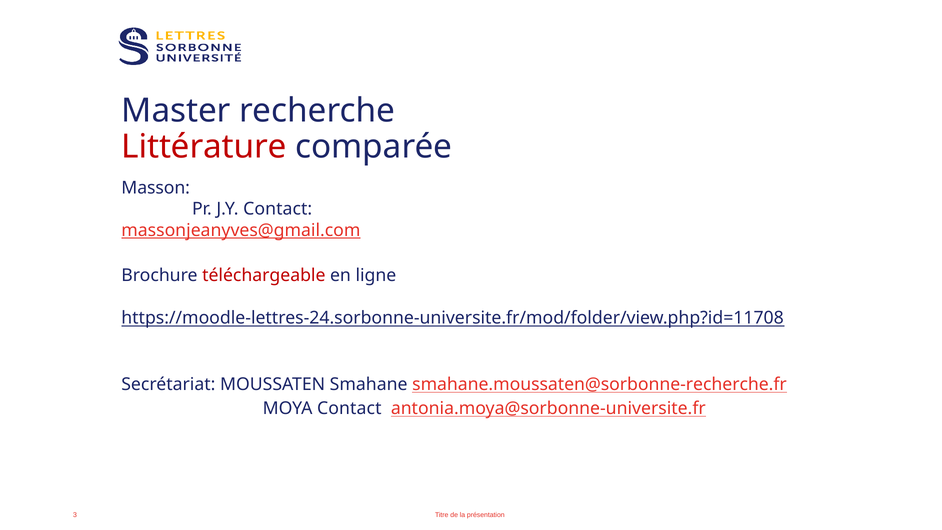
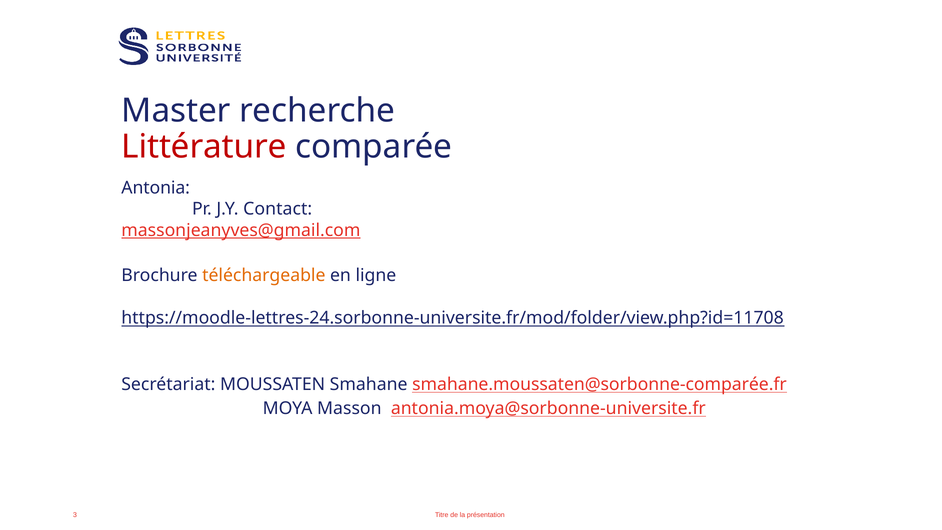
Masson: Masson -> Antonia
téléchargeable colour: red -> orange
smahane.moussaten@sorbonne-recherche.fr: smahane.moussaten@sorbonne-recherche.fr -> smahane.moussaten@sorbonne-comparée.fr
MOYA Contact: Contact -> Masson
